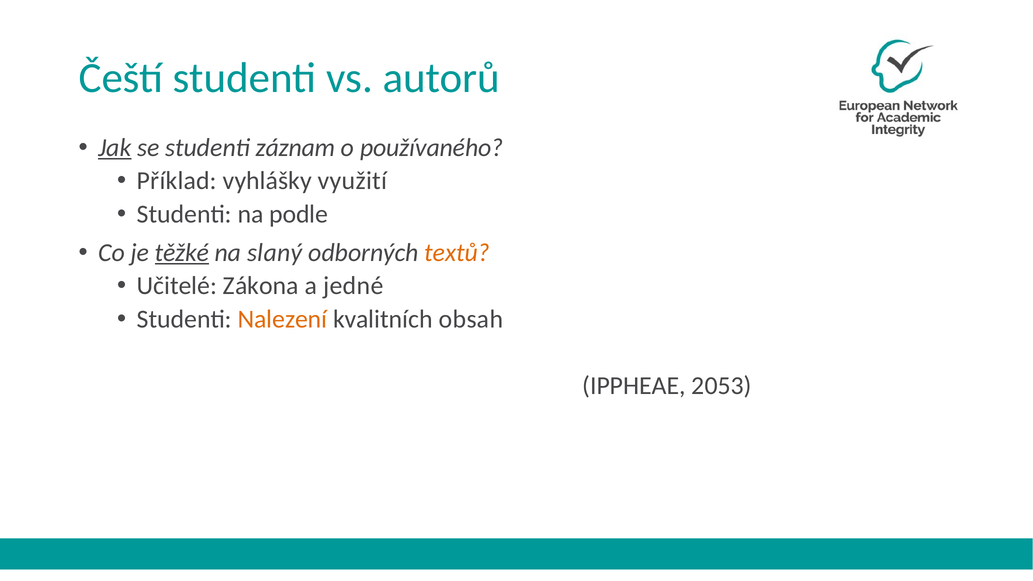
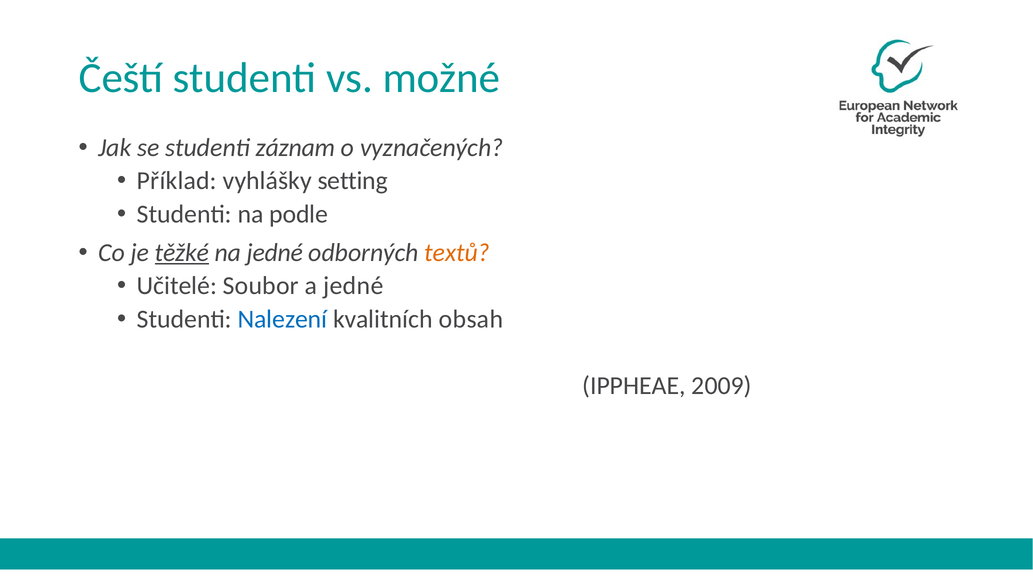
autorů: autorů -> možné
Jak underline: present -> none
používaného: používaného -> vyznačených
využití: využití -> setting
na slaný: slaný -> jedné
Zákona: Zákona -> Soubor
Nalezení colour: orange -> blue
2053: 2053 -> 2009
